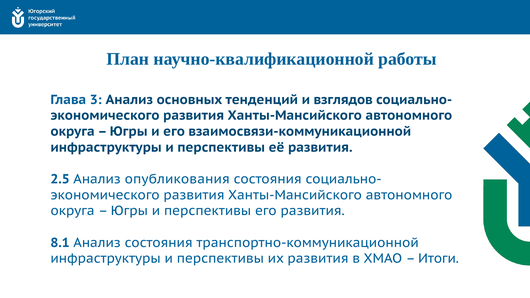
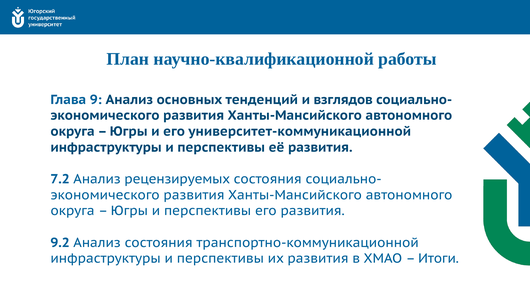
3: 3 -> 9
взаимосвязи-коммуникационной: взаимосвязи-коммуникационной -> университет-коммуникационной
2.5: 2.5 -> 7.2
опубликования: опубликования -> рецензируемых
8.1: 8.1 -> 9.2
